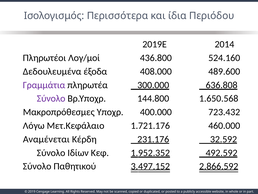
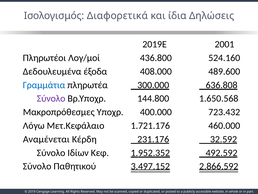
Περισσότερα: Περισσότερα -> Διαφορετικά
Περιόδου: Περιόδου -> Δηλώσεις
2014: 2014 -> 2001
Γραμμάτια colour: purple -> blue
